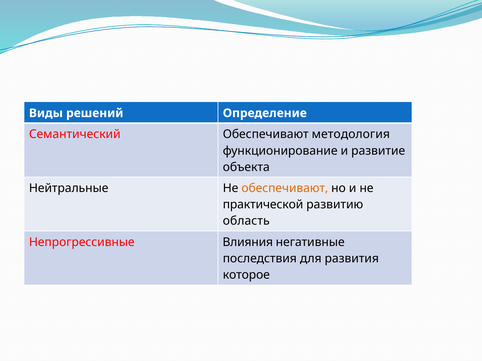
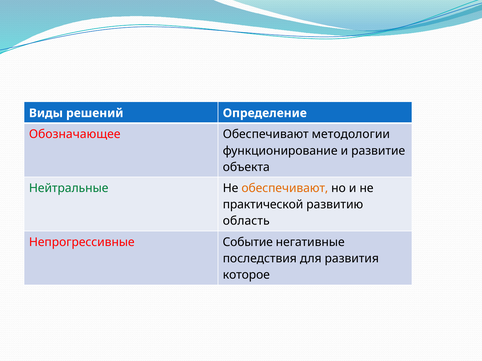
Семантический: Семантический -> Обозначающее
методология: методология -> методологии
Нейтральные colour: black -> green
Влияния: Влияния -> Событие
